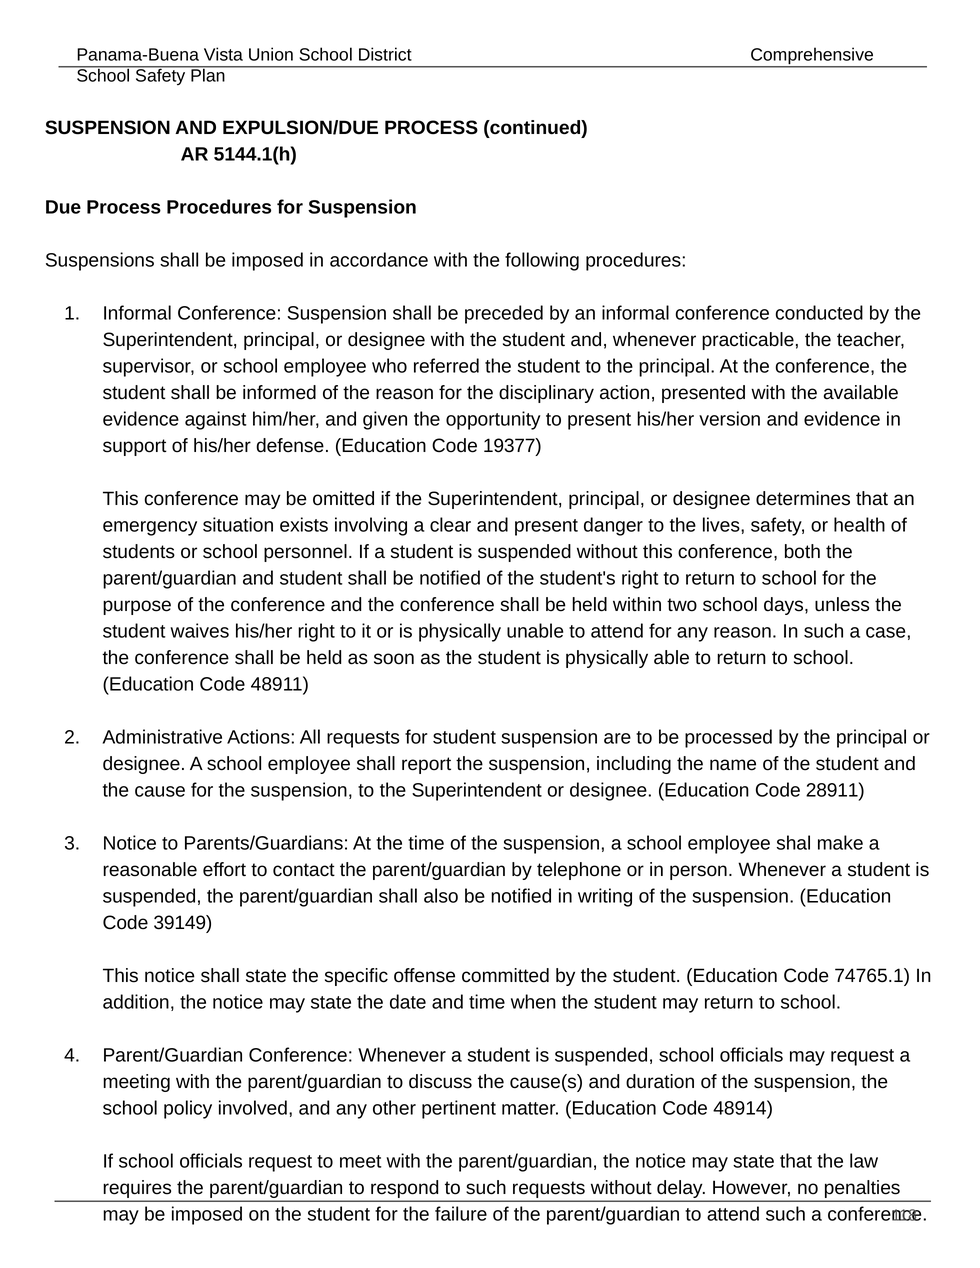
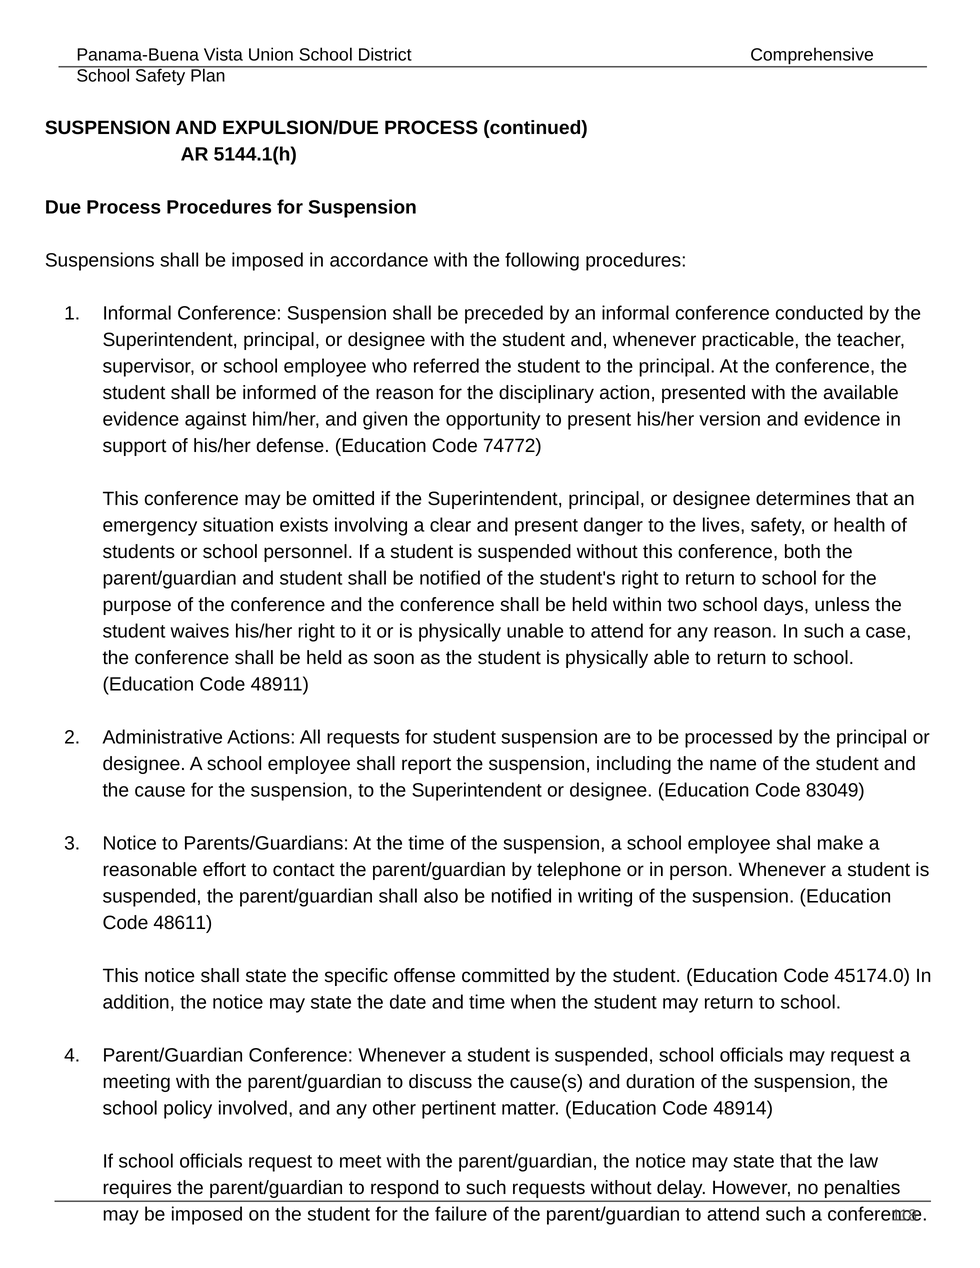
19377: 19377 -> 74772
28911: 28911 -> 83049
39149: 39149 -> 48611
74765.1: 74765.1 -> 45174.0
